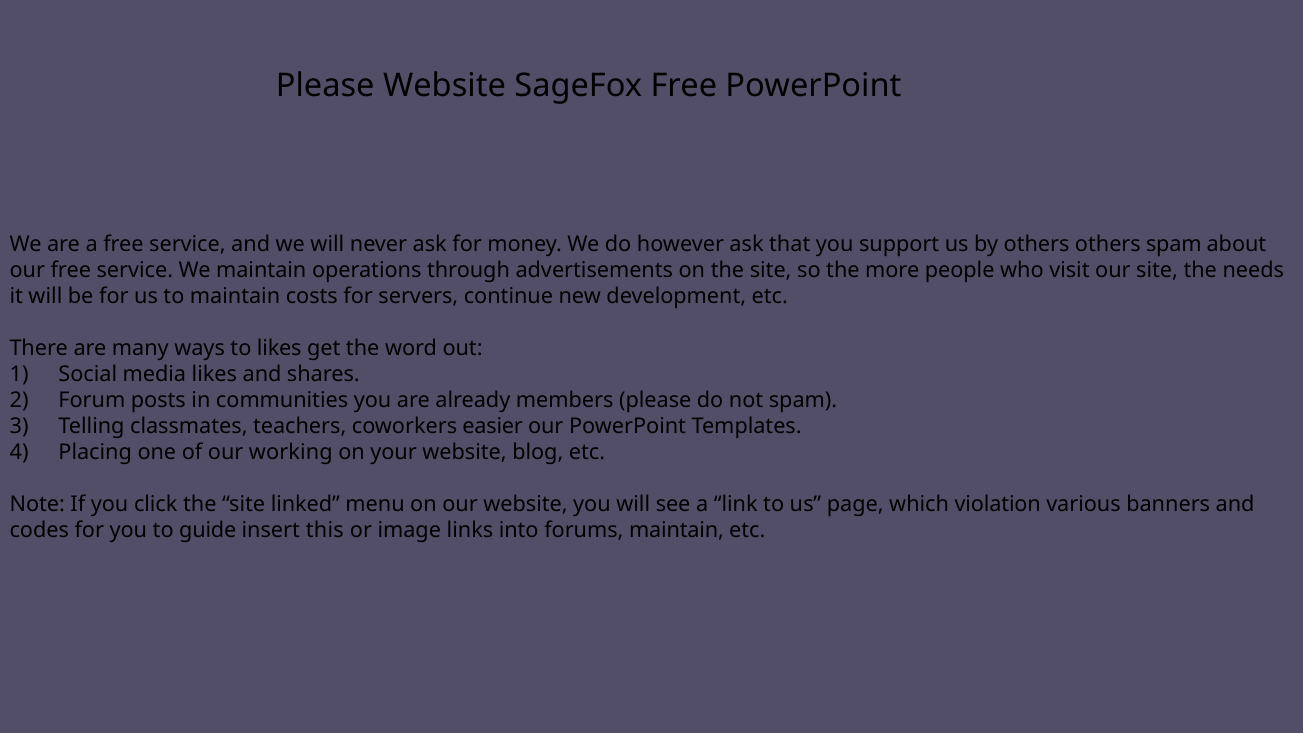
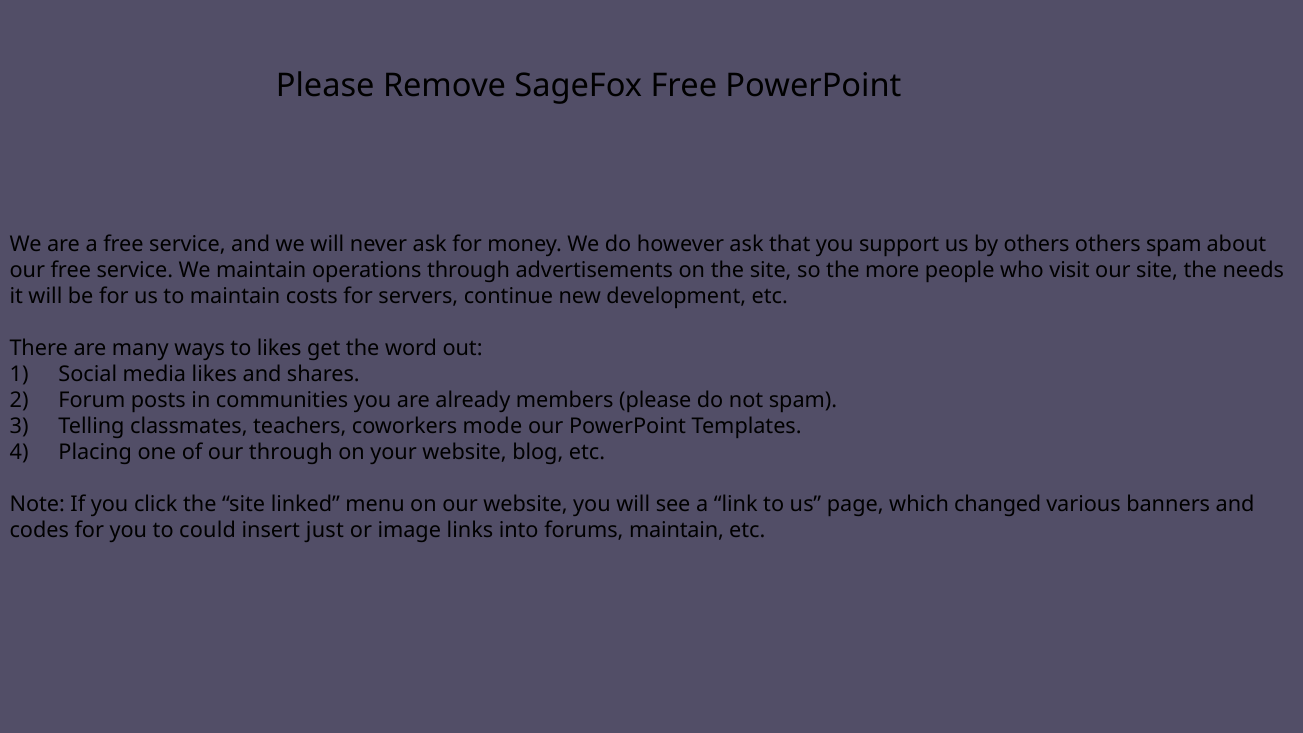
Please Website: Website -> Remove
easier: easier -> mode
our working: working -> through
violation: violation -> changed
guide: guide -> could
this: this -> just
